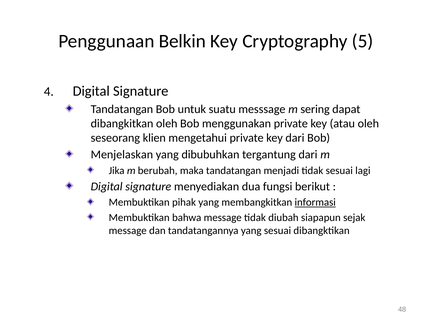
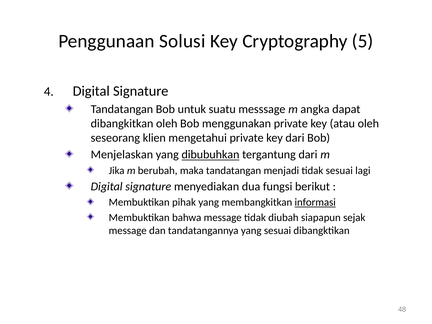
Belkin: Belkin -> Solusi
sering: sering -> angka
dibubuhkan underline: none -> present
